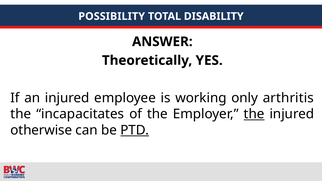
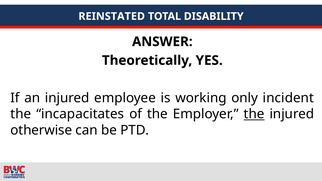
POSSIBILITY: POSSIBILITY -> REINSTATED
arthritis: arthritis -> incident
PTD underline: present -> none
